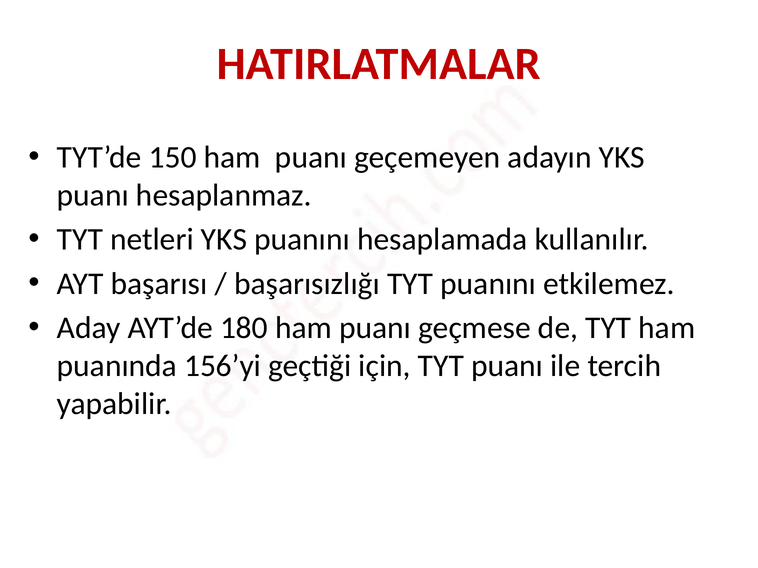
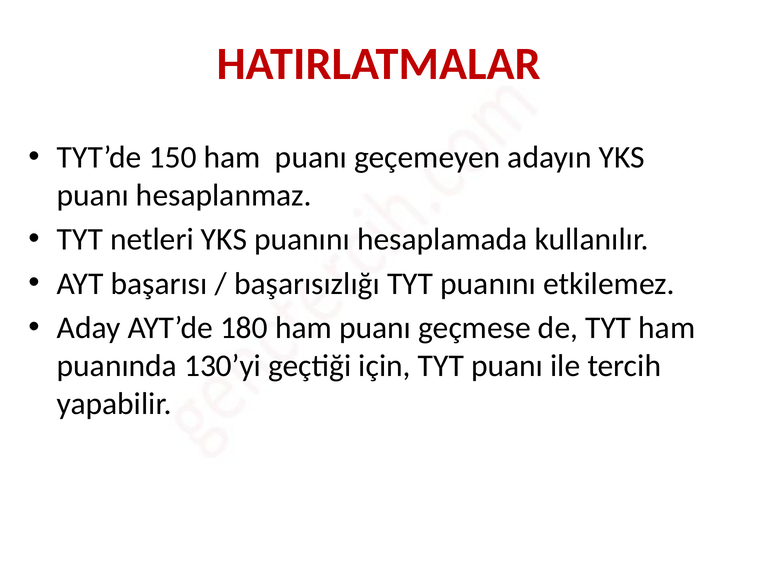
156’yi: 156’yi -> 130’yi
